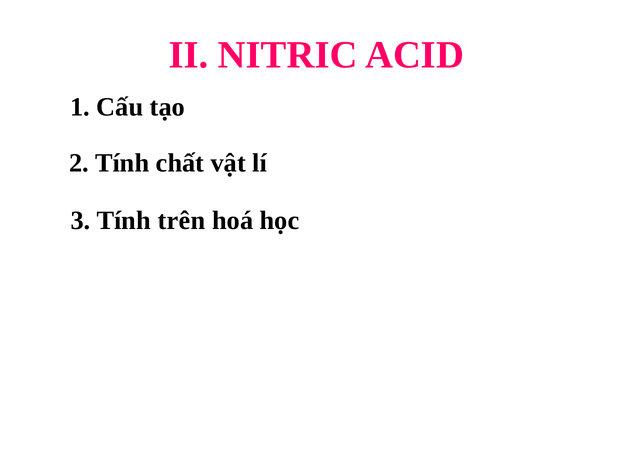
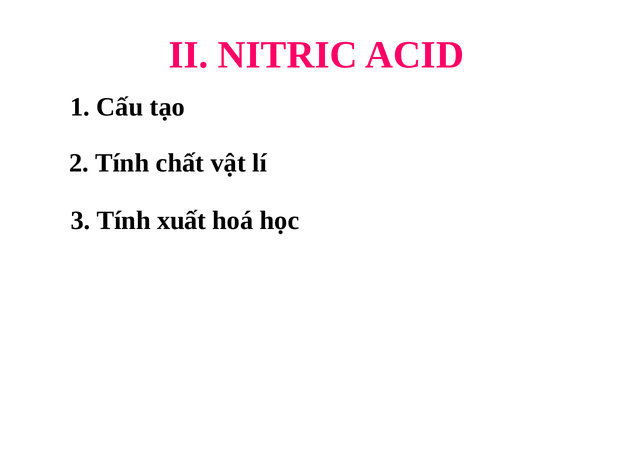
trên: trên -> xuất
